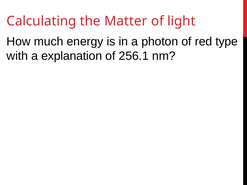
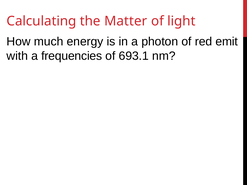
type: type -> emit
explanation: explanation -> frequencies
256.1: 256.1 -> 693.1
